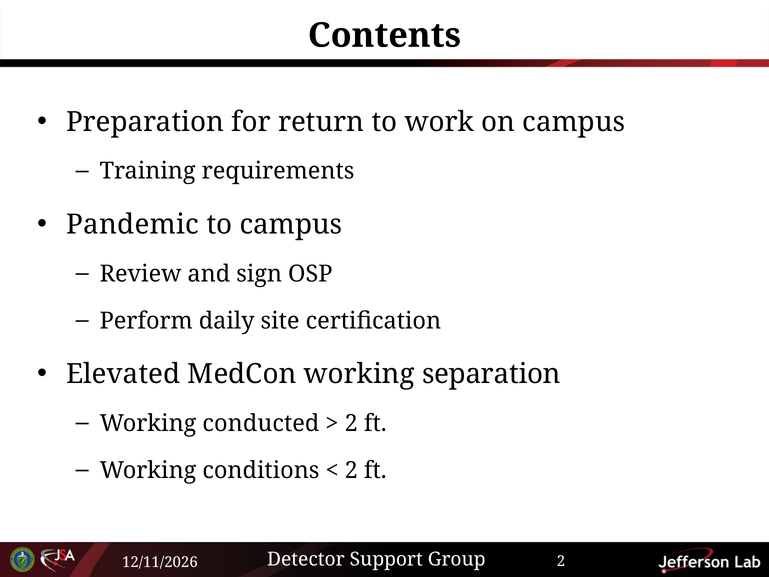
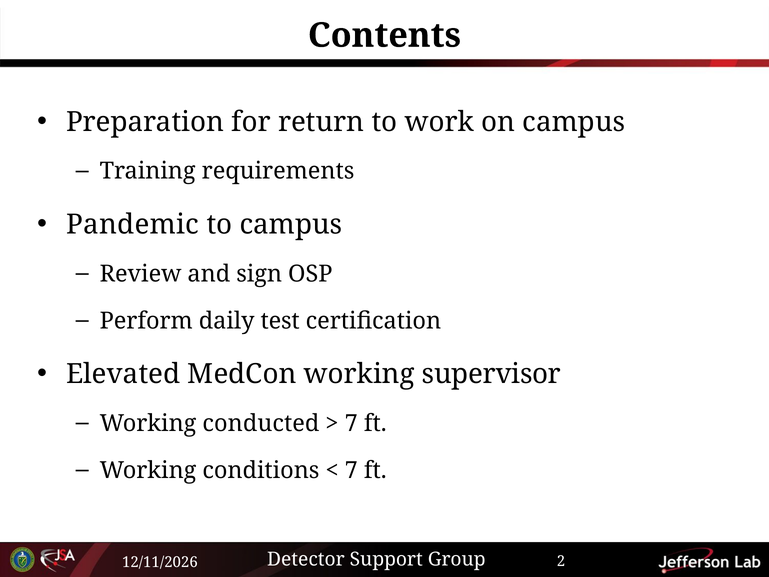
site: site -> test
separation: separation -> supervisor
2 at (351, 423): 2 -> 7
2 at (351, 470): 2 -> 7
